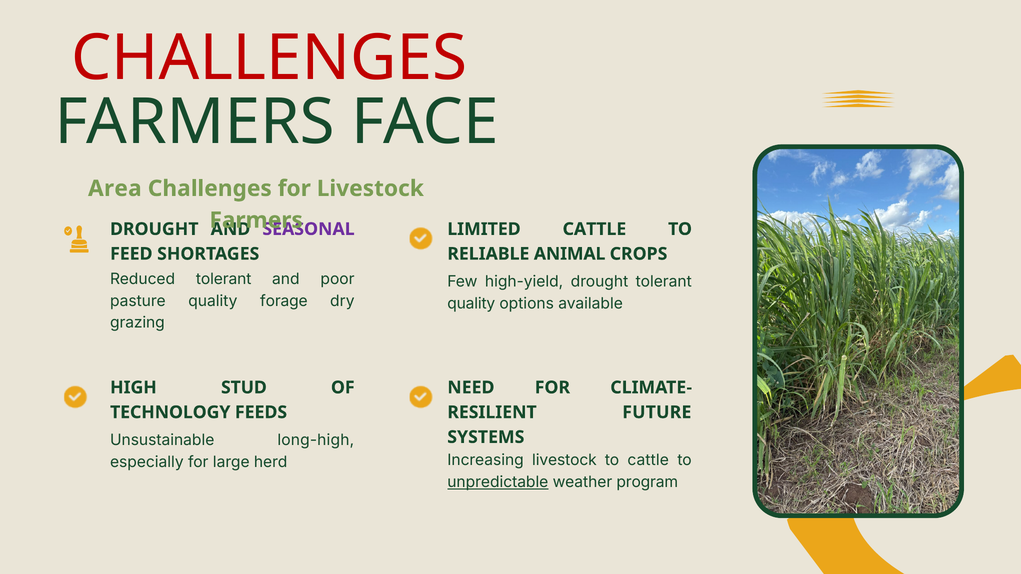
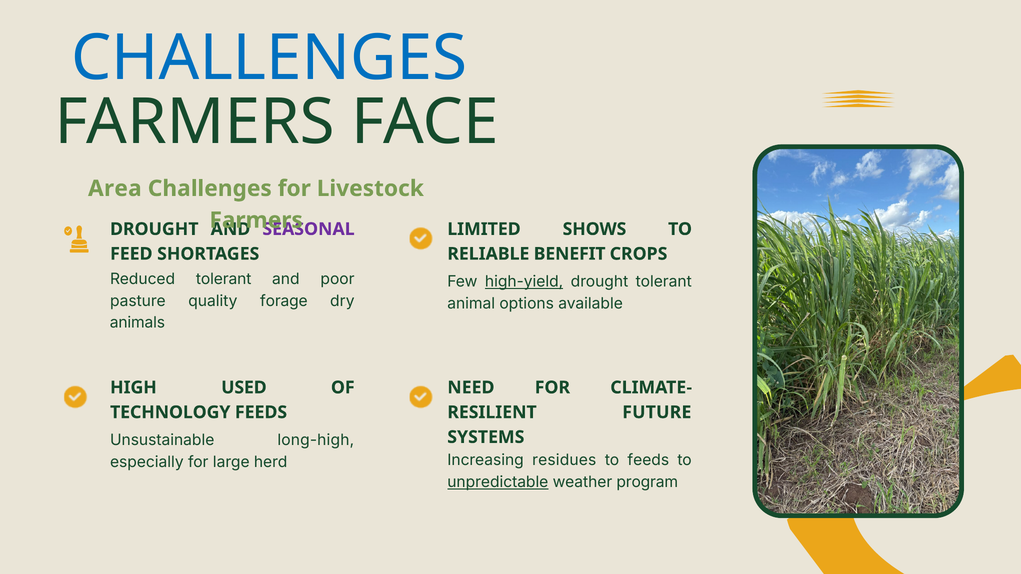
CHALLENGES at (269, 58) colour: red -> blue
LIMITED CATTLE: CATTLE -> SHOWS
ANIMAL: ANIMAL -> BENEFIT
high-yield underline: none -> present
quality at (471, 304): quality -> animal
grazing: grazing -> animals
STUD: STUD -> USED
Increasing livestock: livestock -> residues
to cattle: cattle -> feeds
